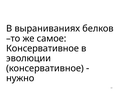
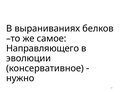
Консервативное at (43, 48): Консервативное -> Направляющего
